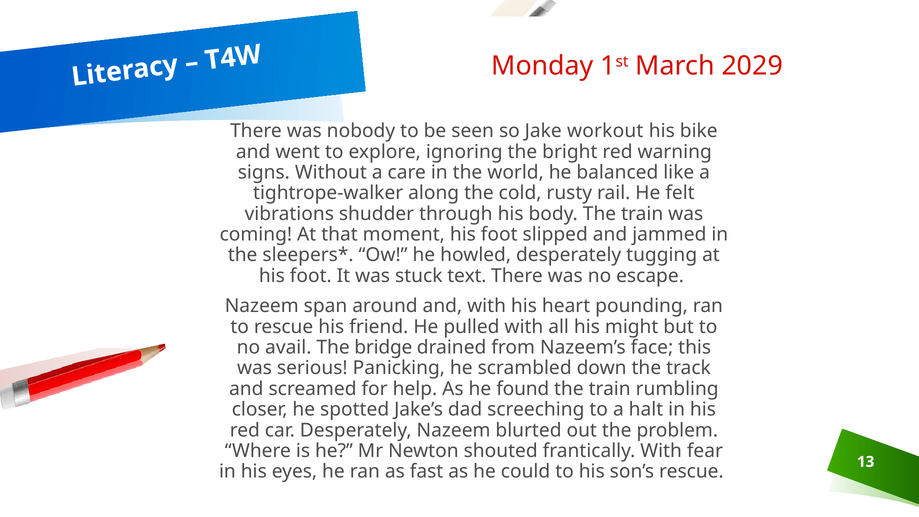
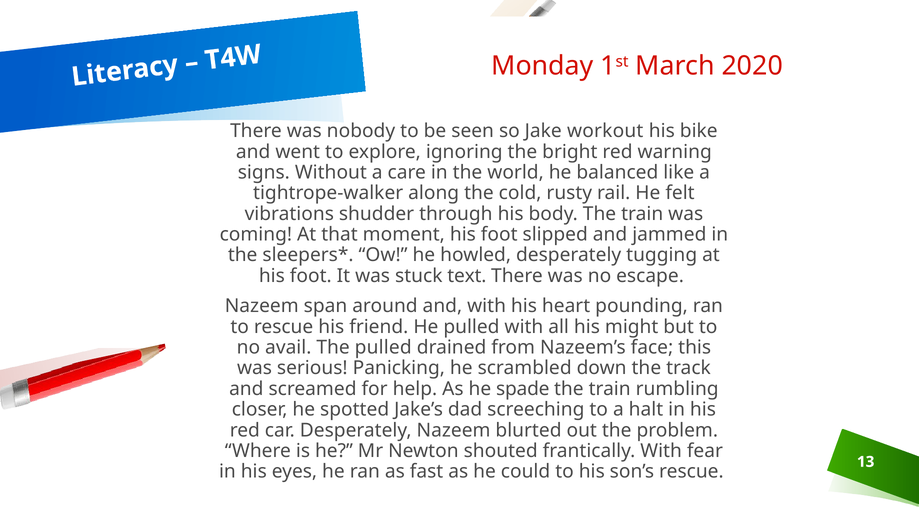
2029: 2029 -> 2020
The bridge: bridge -> pulled
found: found -> spade
